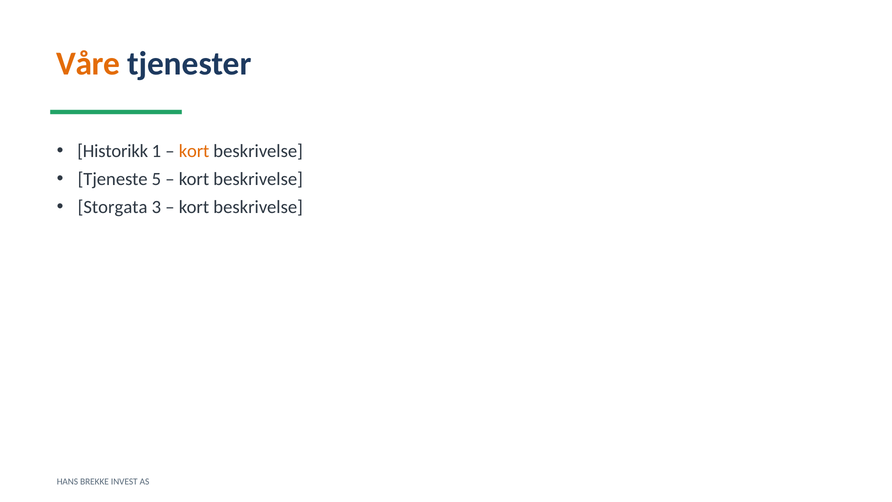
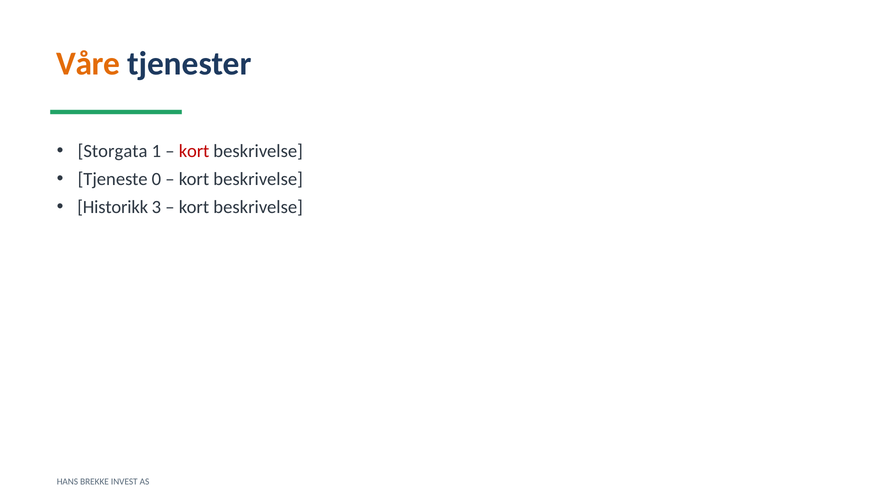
Historikk: Historikk -> Storgata
kort at (194, 151) colour: orange -> red
5: 5 -> 0
Storgata: Storgata -> Historikk
